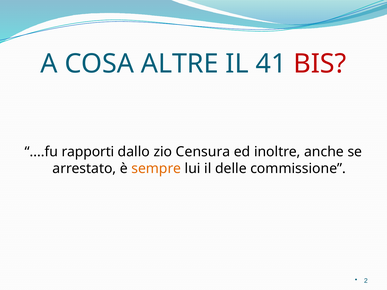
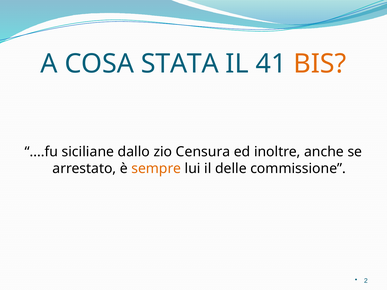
ALTRE: ALTRE -> STATA
BIS colour: red -> orange
rapporti: rapporti -> siciliane
